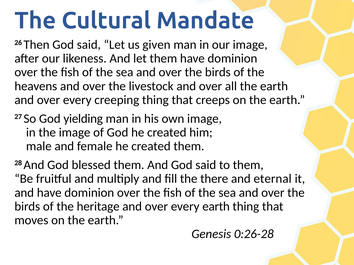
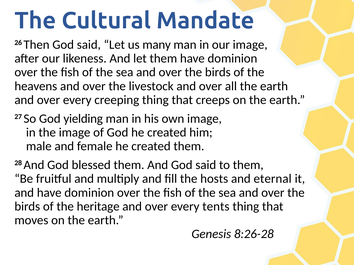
given: given -> many
there: there -> hosts
every earth: earth -> tents
0:26-28: 0:26-28 -> 8:26-28
